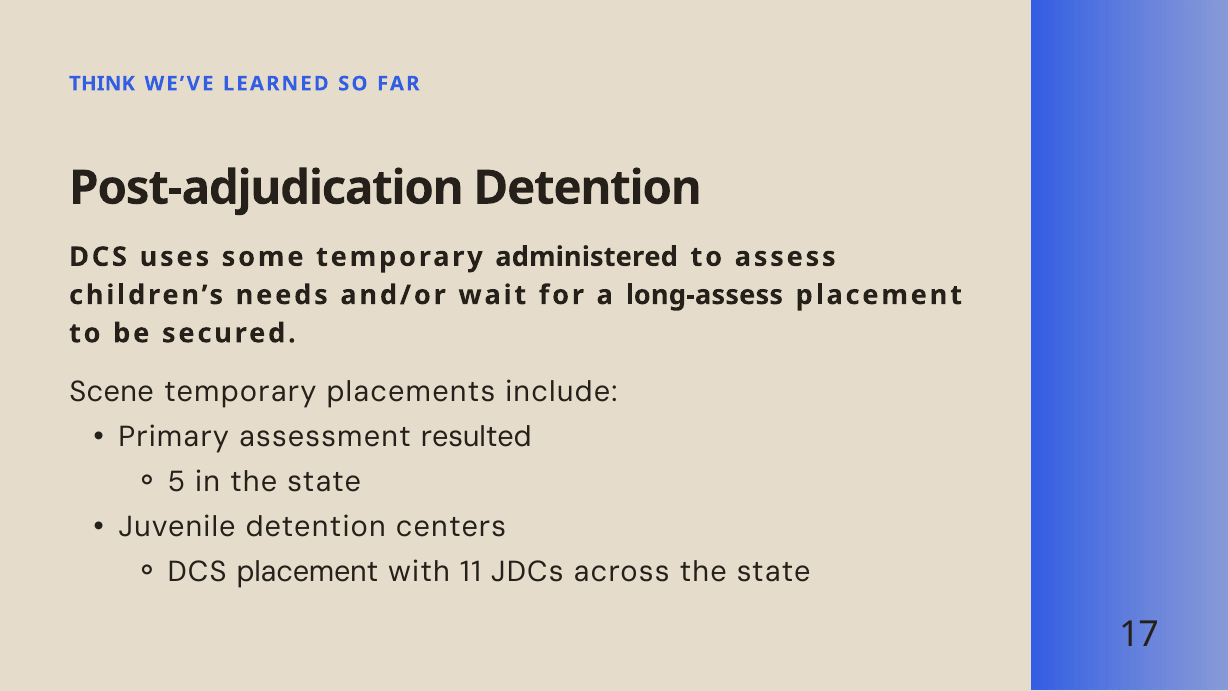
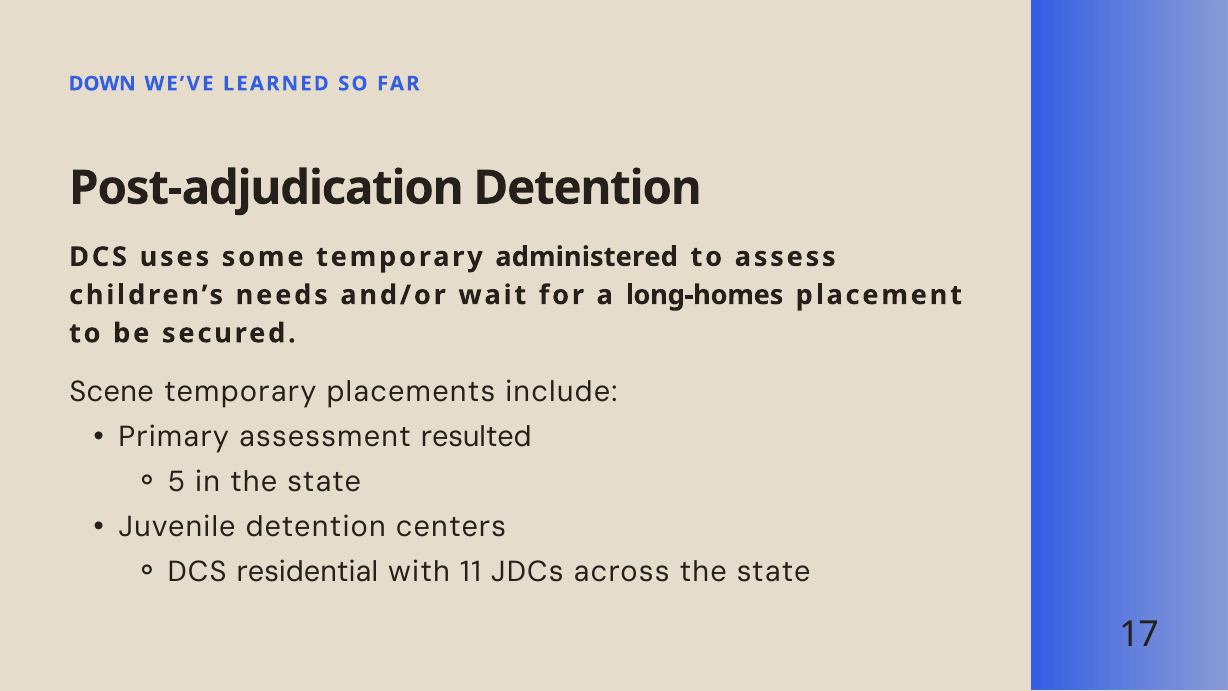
THINK: THINK -> DOWN
long-assess: long-assess -> long-homes
DCS placement: placement -> residential
